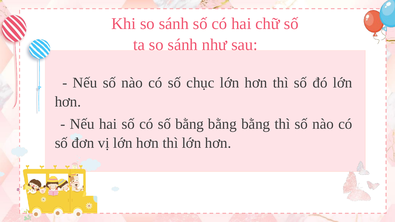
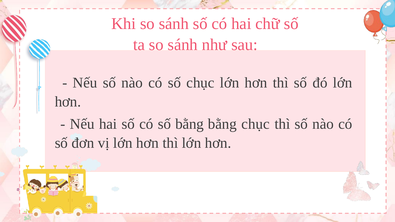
bằng at (256, 124): bằng -> chục
